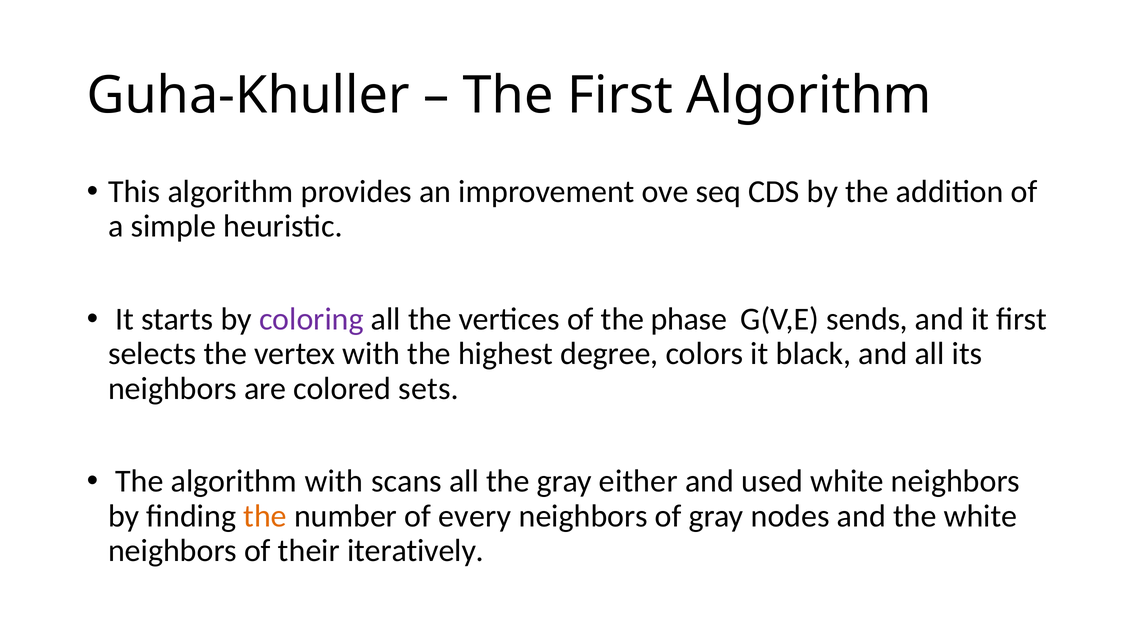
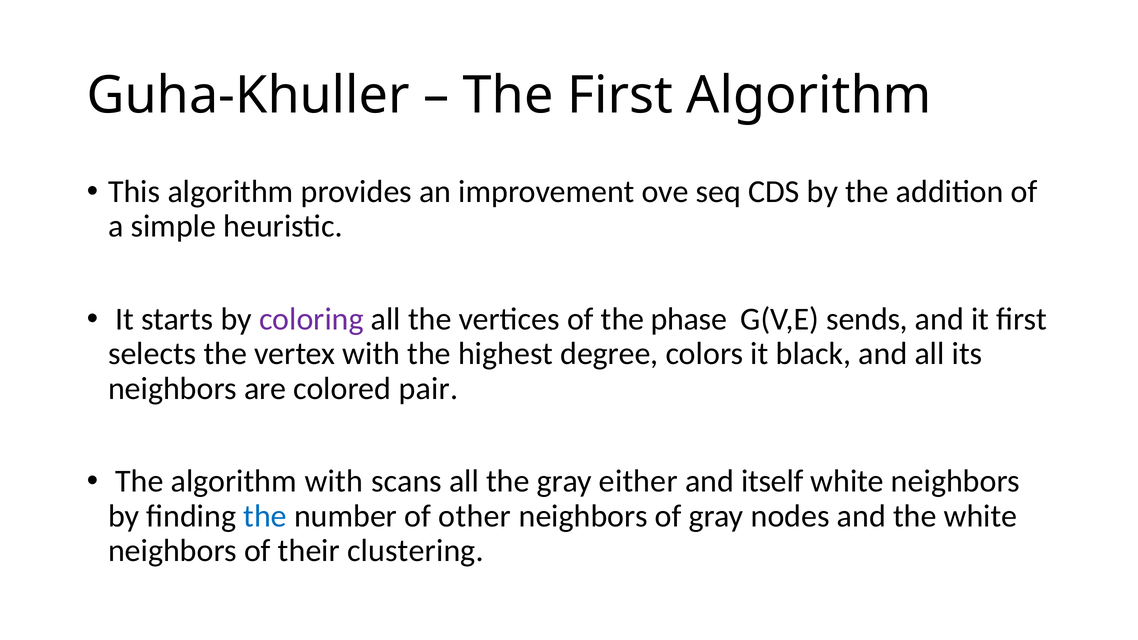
sets: sets -> pair
used: used -> itself
the at (265, 516) colour: orange -> blue
every: every -> other
iteratively: iteratively -> clustering
